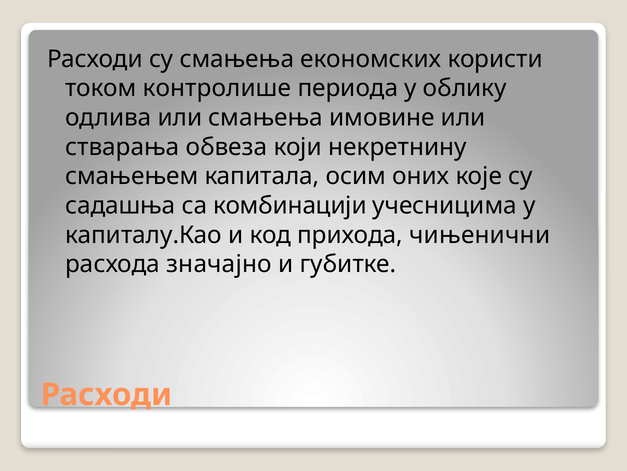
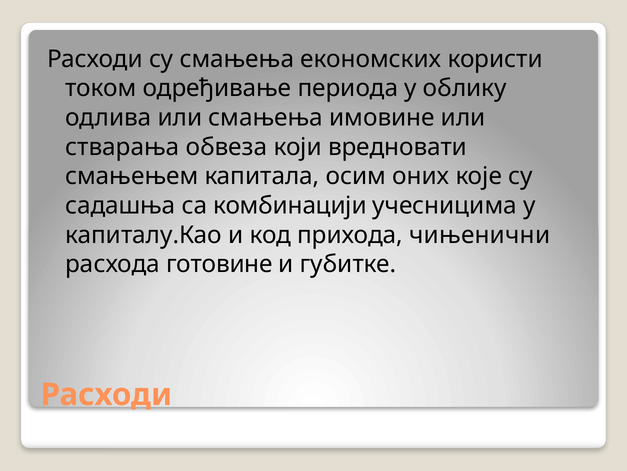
контролише: контролише -> одређивање
некретнину: некретнину -> вредновати
значајно: значајно -> готовине
